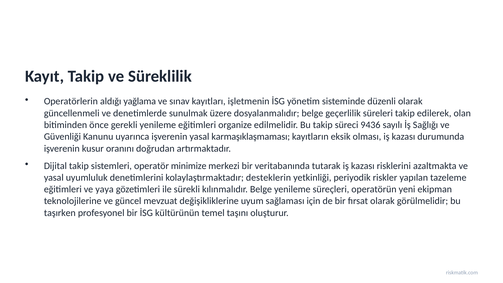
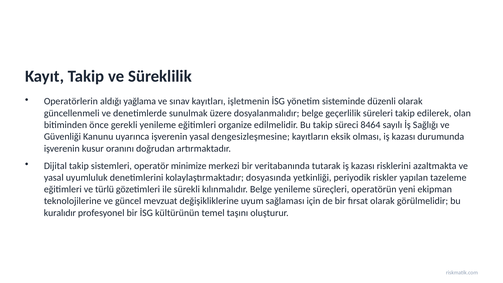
9436: 9436 -> 8464
karmaşıklaşmaması: karmaşıklaşmaması -> dengesizleşmesine
desteklerin: desteklerin -> dosyasında
yaya: yaya -> türlü
taşırken: taşırken -> kuralıdır
